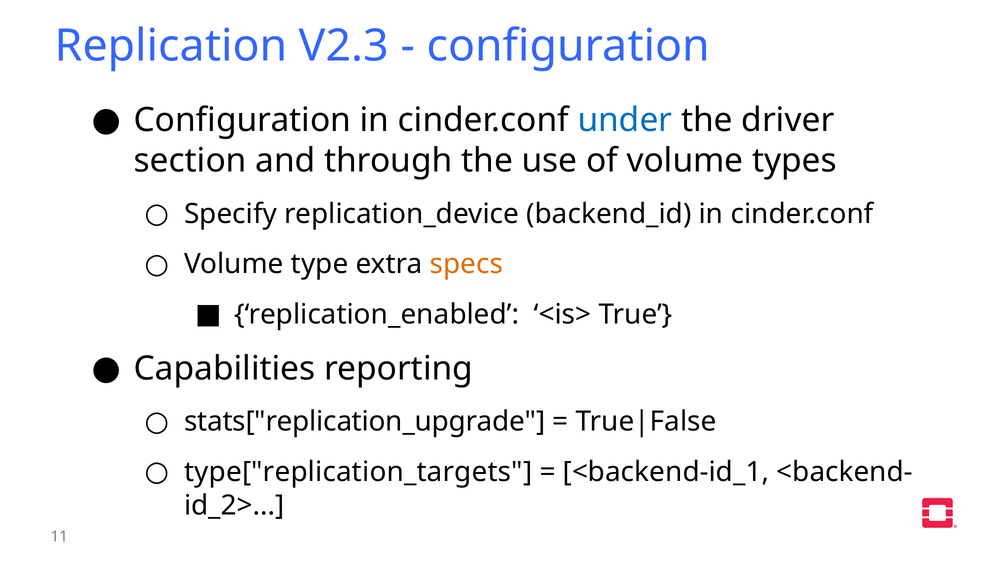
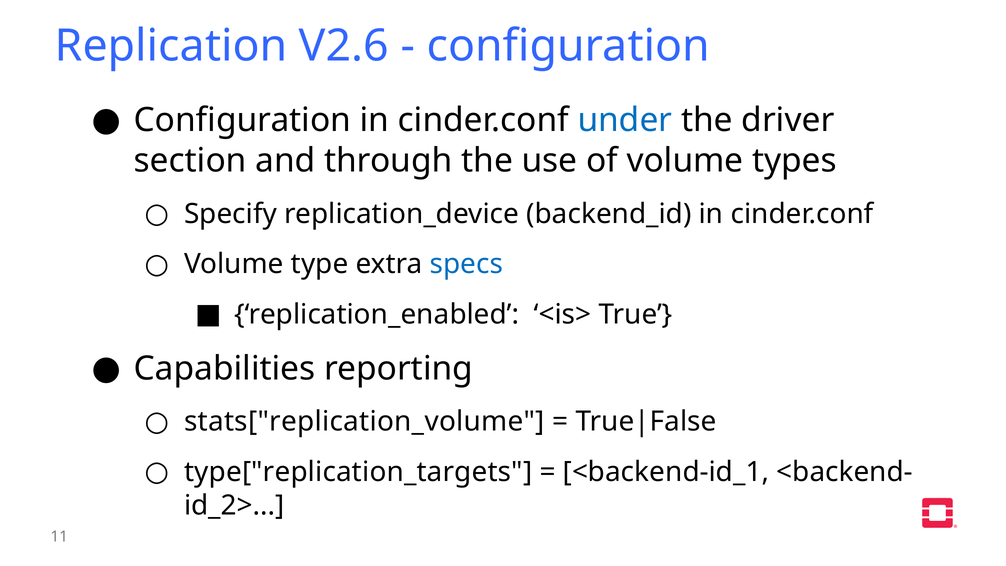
V2.3: V2.3 -> V2.6
specs colour: orange -> blue
stats["replication_upgrade: stats["replication_upgrade -> stats["replication_volume
